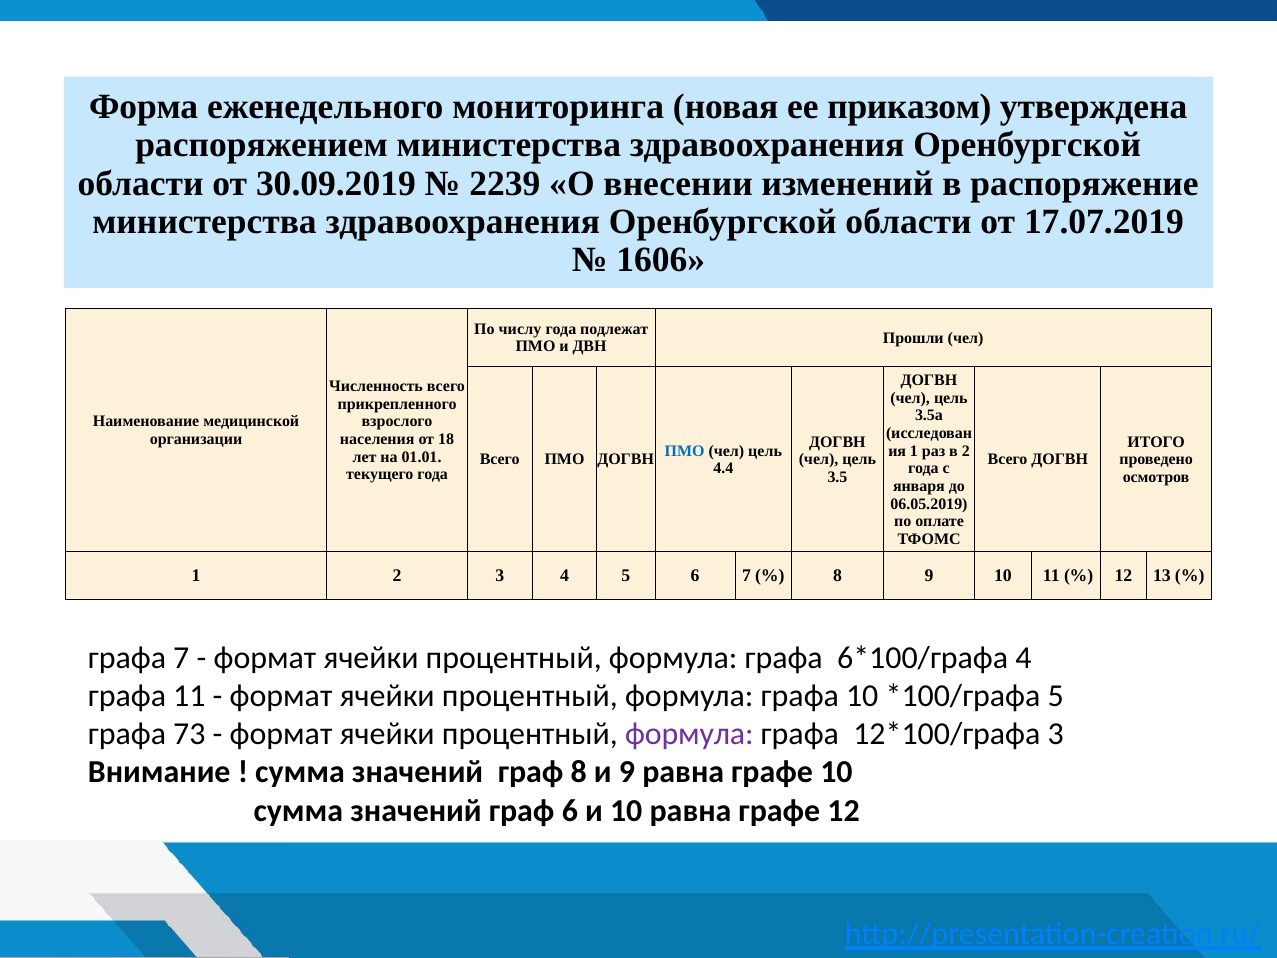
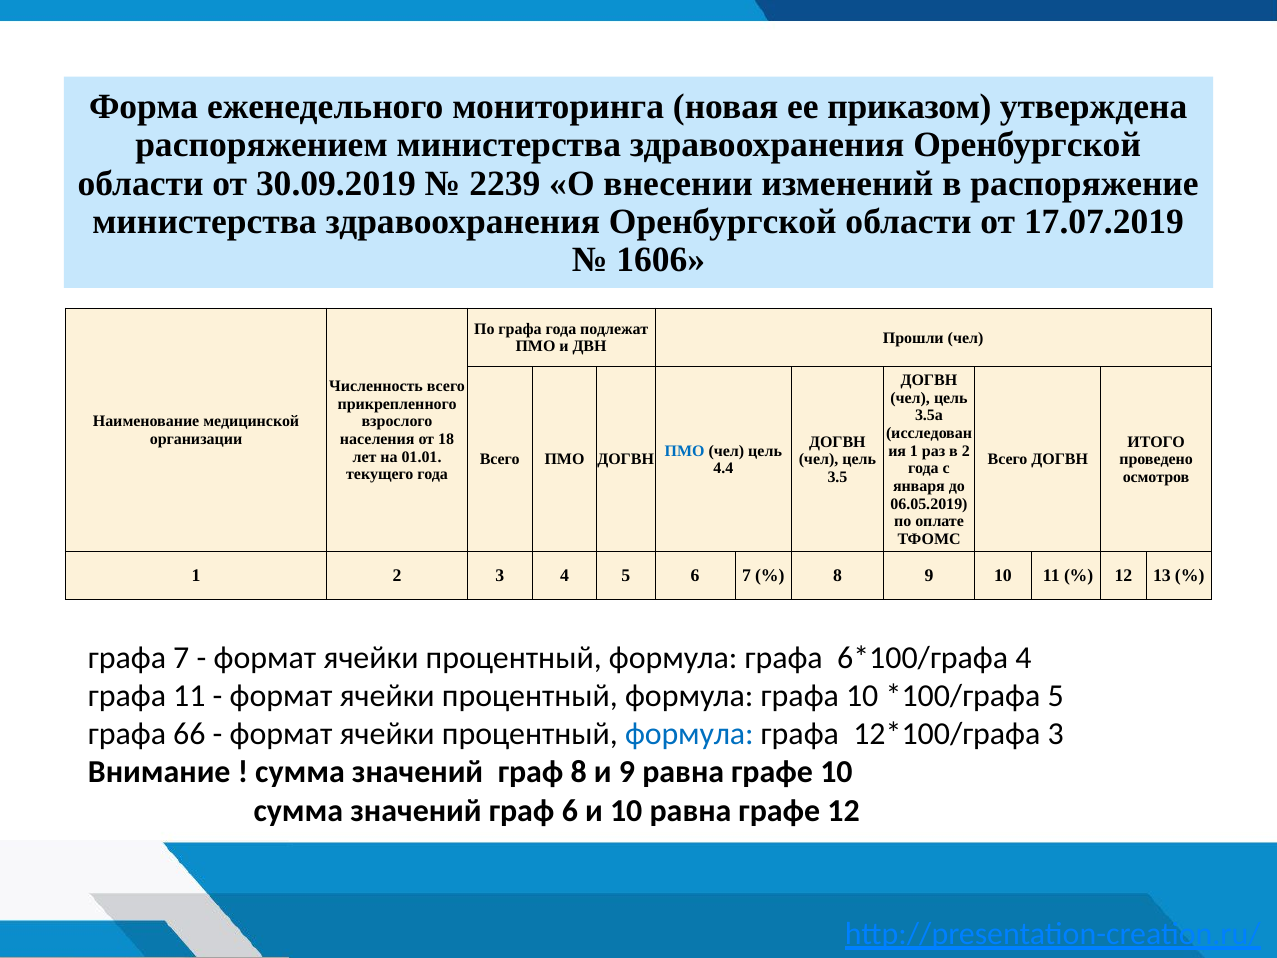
По числу: числу -> графа
73: 73 -> 66
формула at (689, 734) colour: purple -> blue
